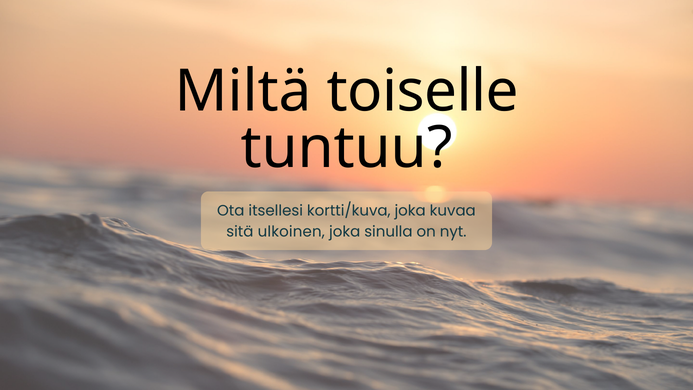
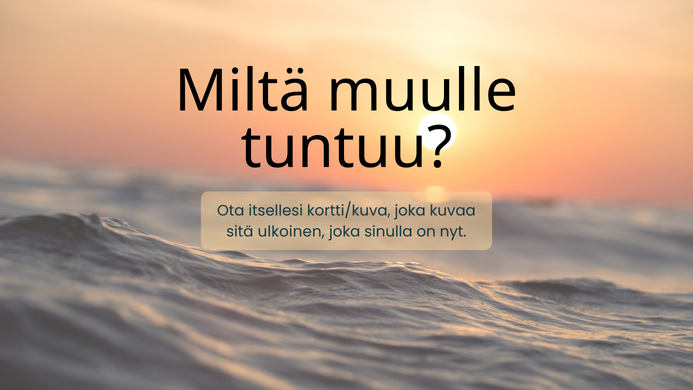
toiselle: toiselle -> muulle
